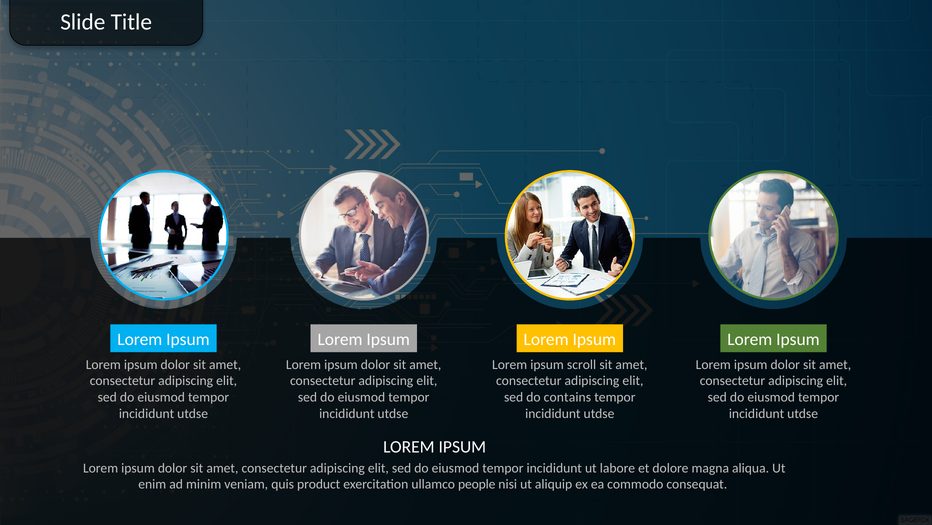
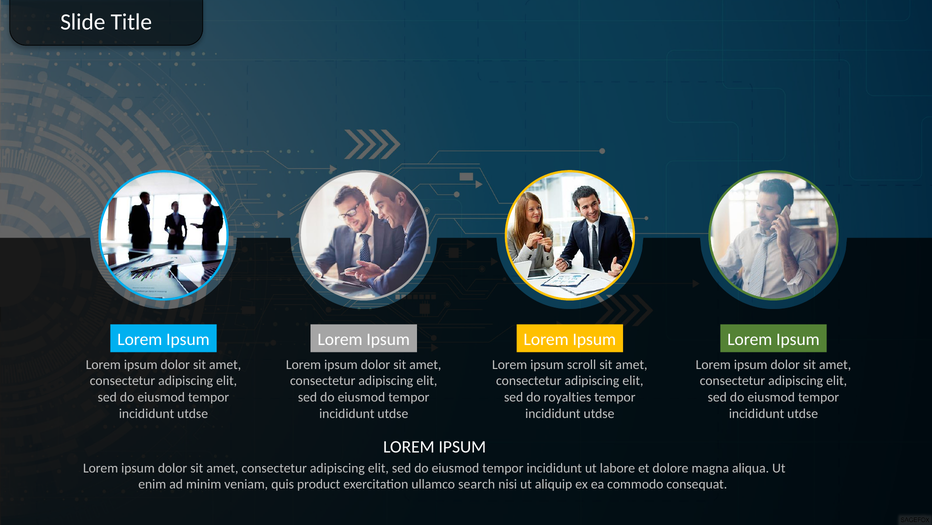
contains: contains -> royalties
people: people -> search
